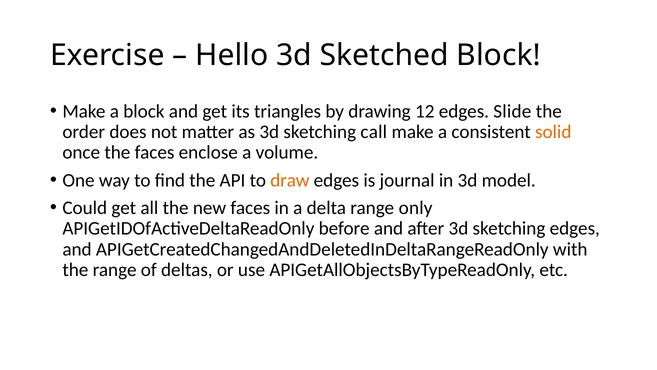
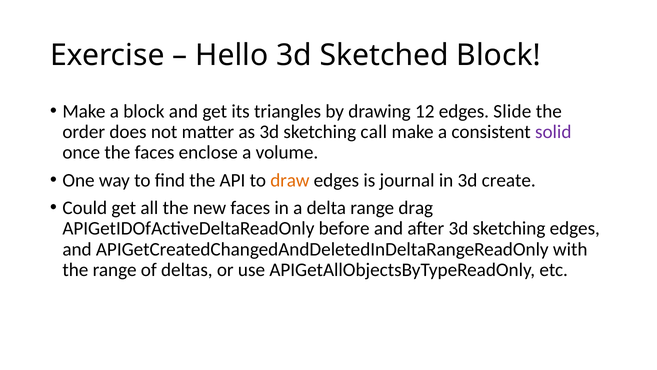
solid colour: orange -> purple
model: model -> create
only: only -> drag
